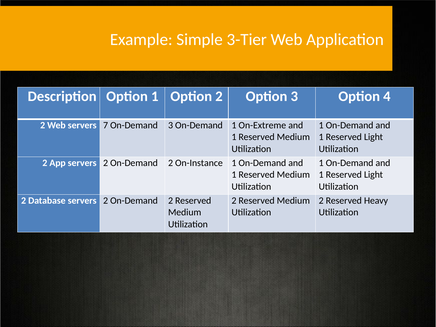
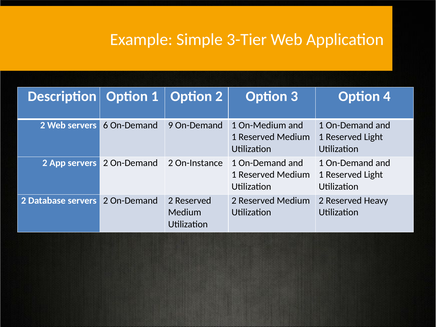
7: 7 -> 6
On-Demand 3: 3 -> 9
On-Extreme: On-Extreme -> On-Medium
